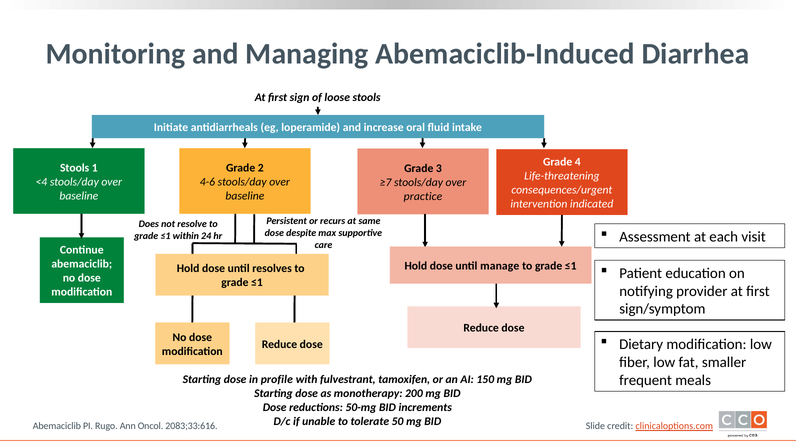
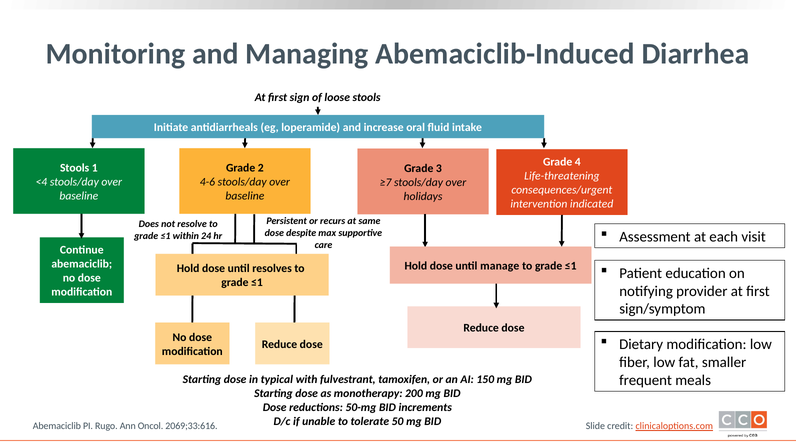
practice: practice -> holidays
profile: profile -> typical
2083;33:616: 2083;33:616 -> 2069;33:616
